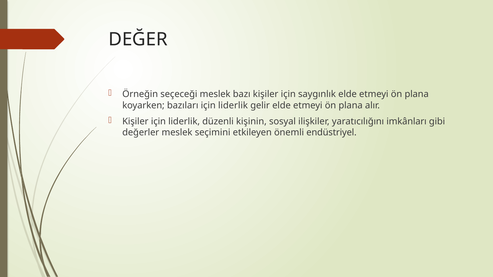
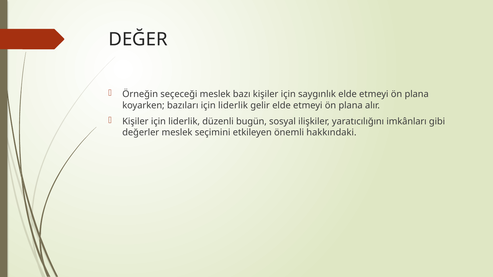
kişinin: kişinin -> bugün
endüstriyel: endüstriyel -> hakkındaki
